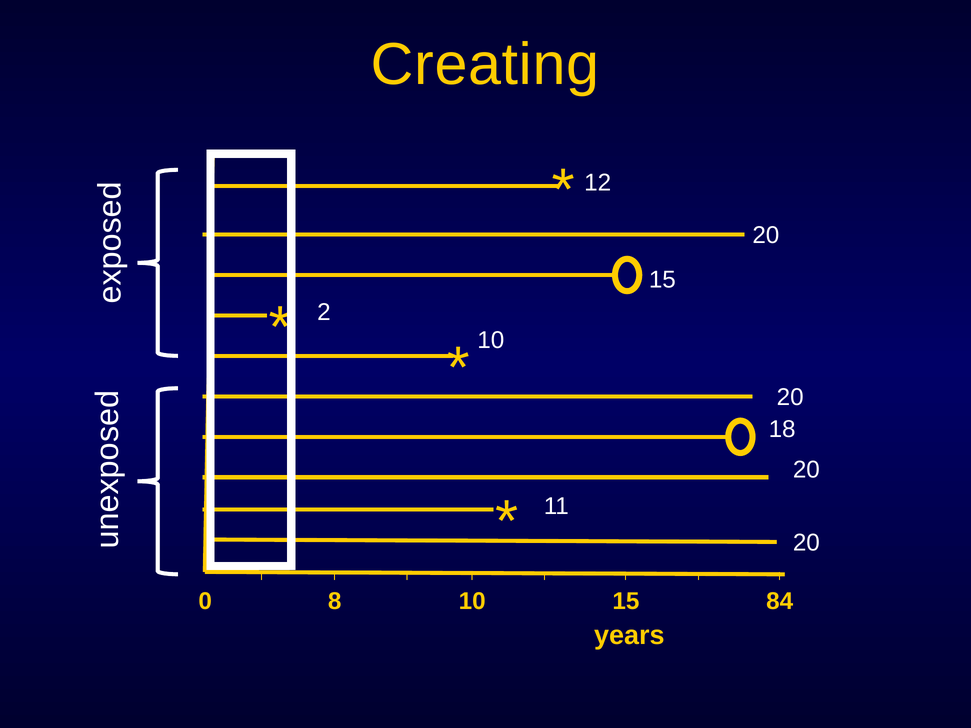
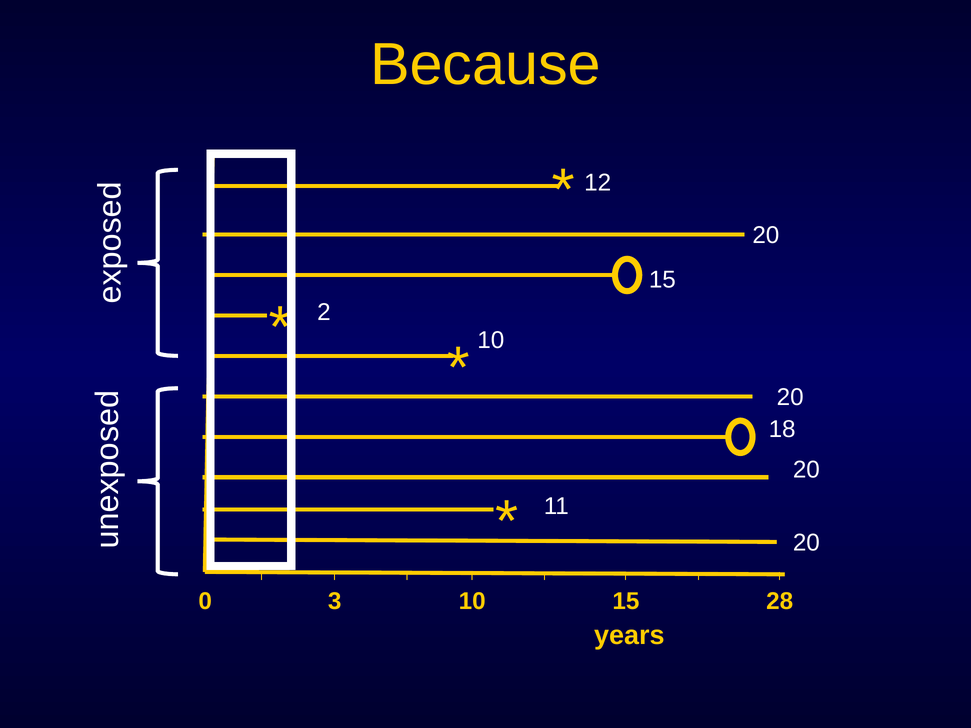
Creating: Creating -> Because
8: 8 -> 3
84: 84 -> 28
